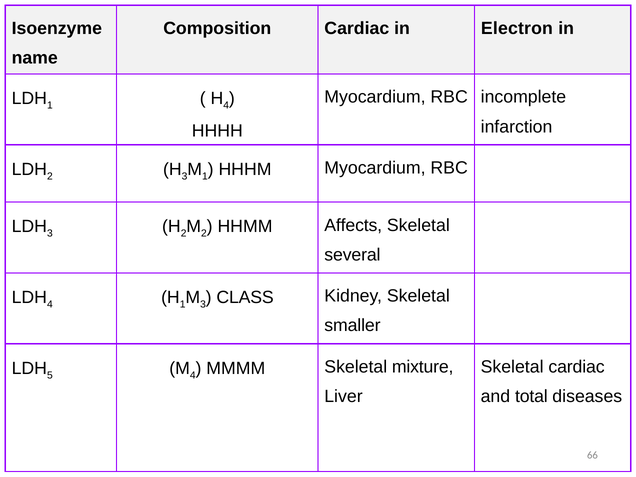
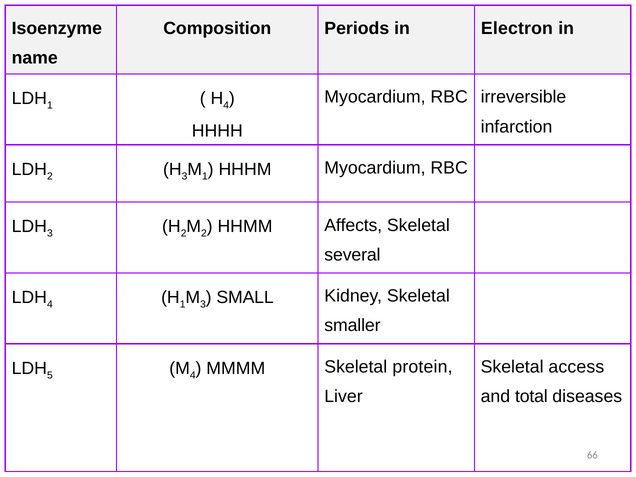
Composition Cardiac: Cardiac -> Periods
incomplete: incomplete -> irreversible
CLASS: CLASS -> SMALL
Skeletal cardiac: cardiac -> access
mixture: mixture -> protein
